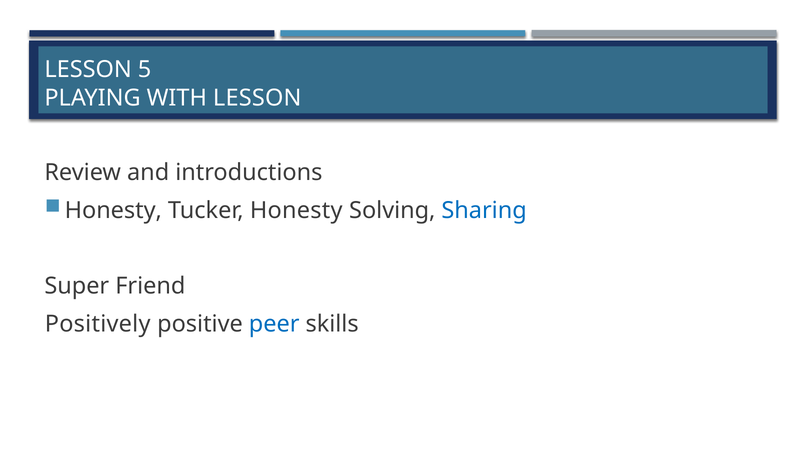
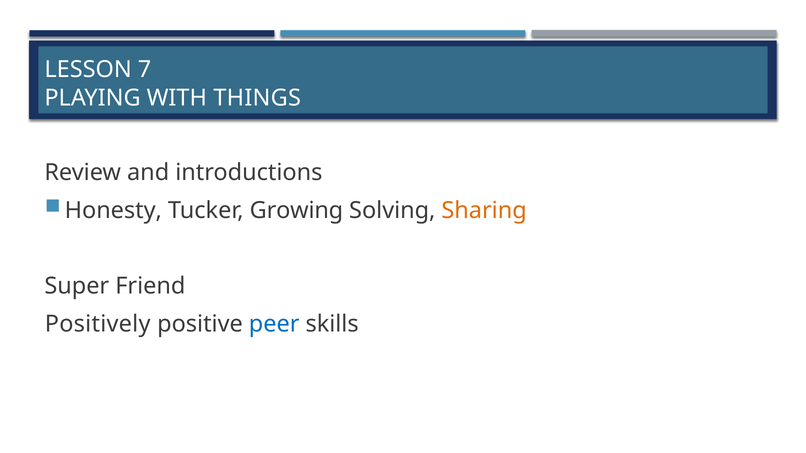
5: 5 -> 7
WITH LESSON: LESSON -> THINGS
Tucker Honesty: Honesty -> Growing
Sharing colour: blue -> orange
